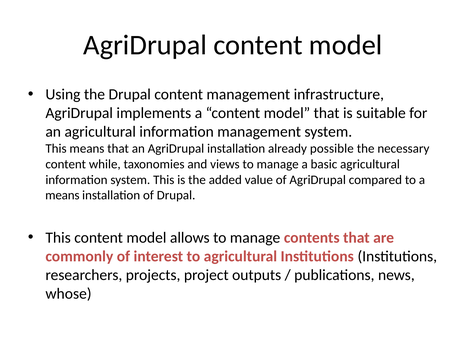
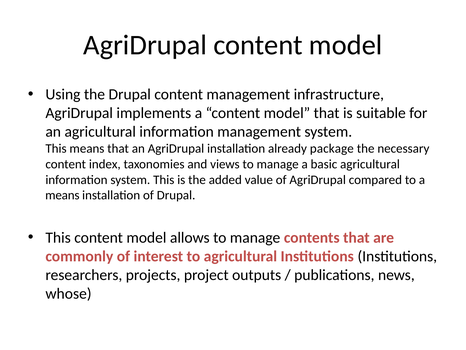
possible: possible -> package
while: while -> index
